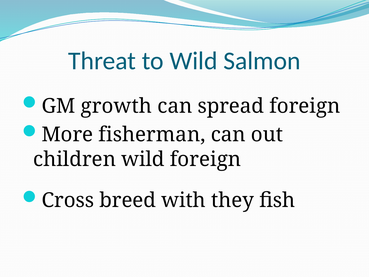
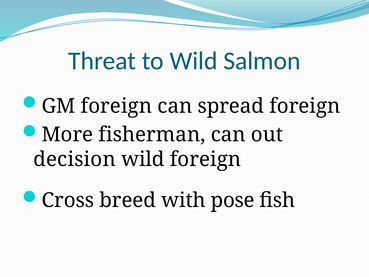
GM growth: growth -> foreign
children: children -> decision
they: they -> pose
